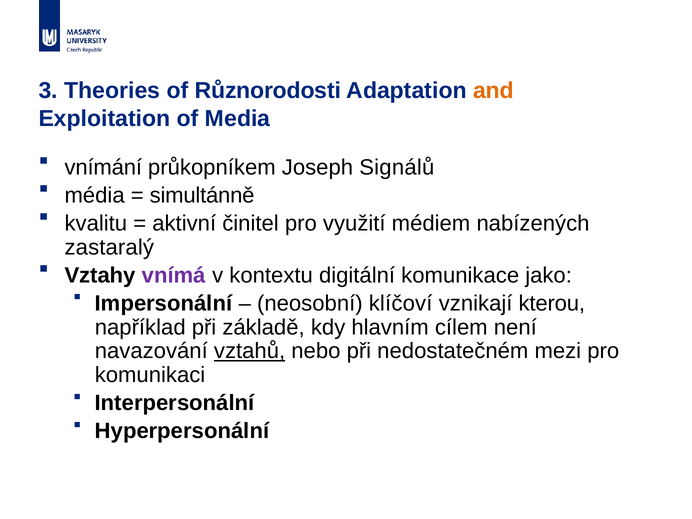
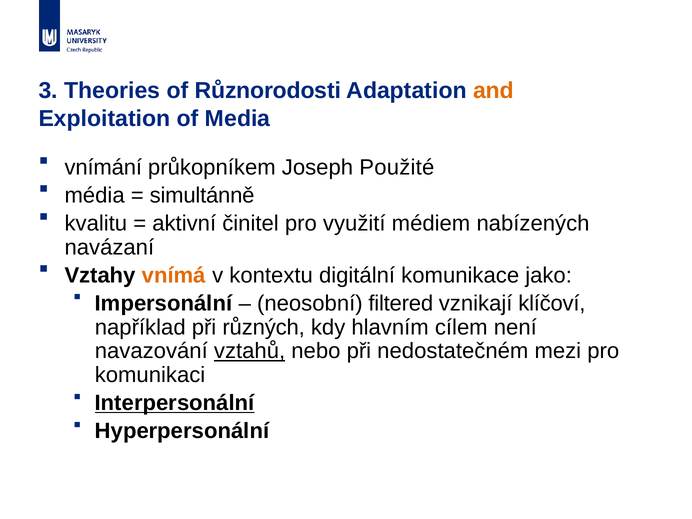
Signálů: Signálů -> Použité
zastaralý: zastaralý -> navázaní
vnímá colour: purple -> orange
klíčoví: klíčoví -> filtered
kterou: kterou -> klíčoví
základě: základě -> různých
Interpersonální underline: none -> present
